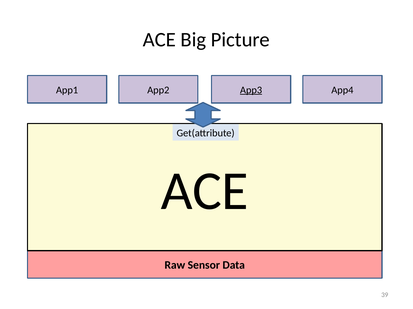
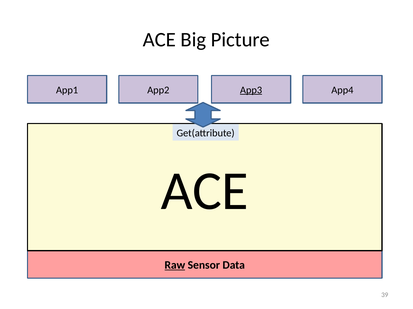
Raw underline: none -> present
